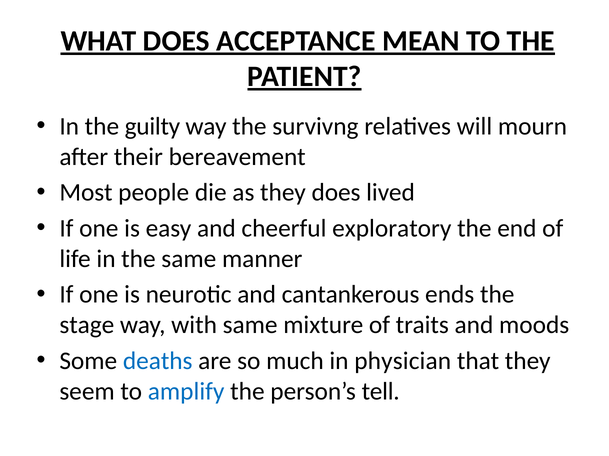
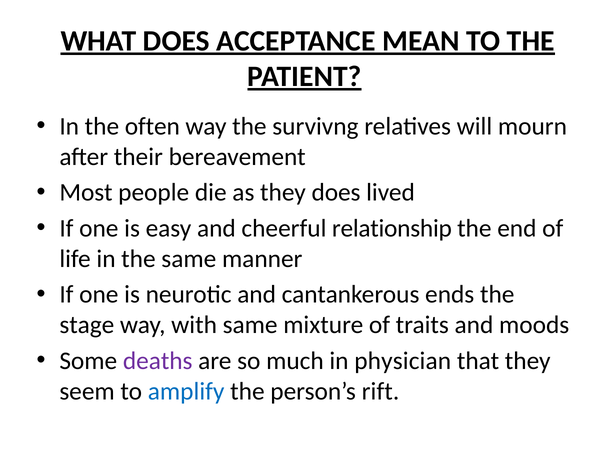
guilty: guilty -> often
exploratory: exploratory -> relationship
deaths colour: blue -> purple
tell: tell -> rift
